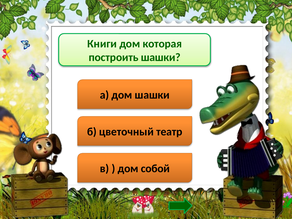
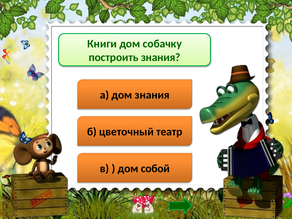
которая: которая -> собачку
построить шашки: шашки -> знания
дом шашки: шашки -> знания
